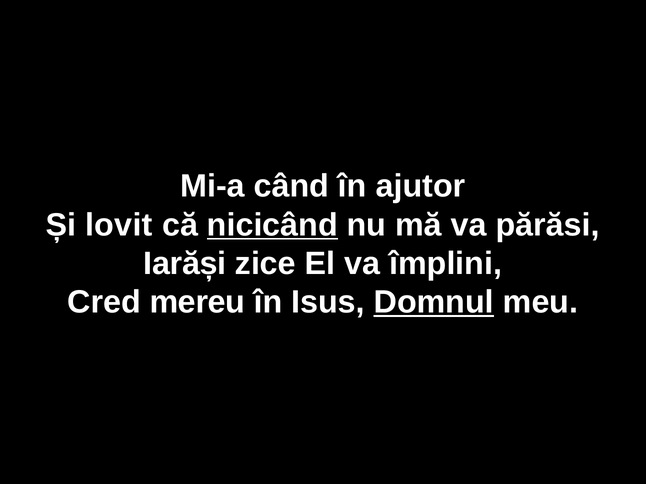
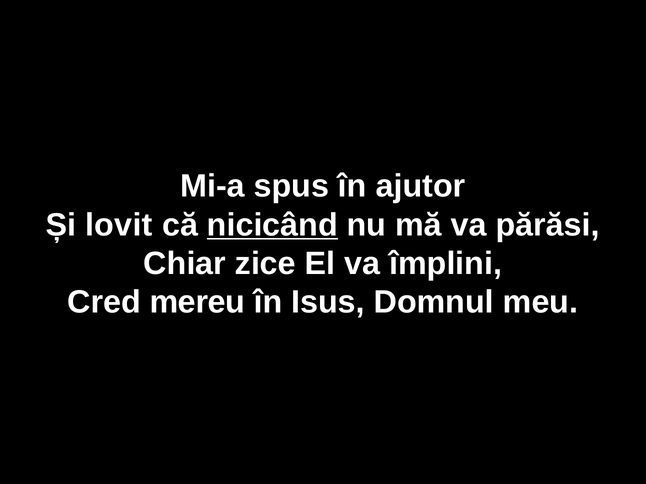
când: când -> spus
Iarăși: Iarăși -> Chiar
Domnul underline: present -> none
